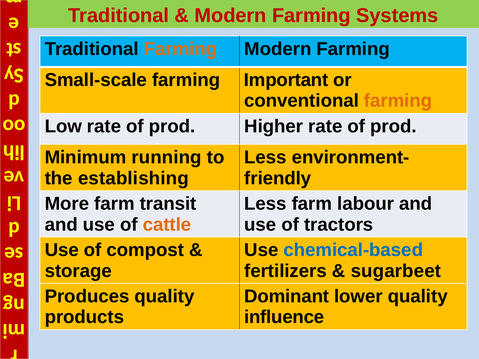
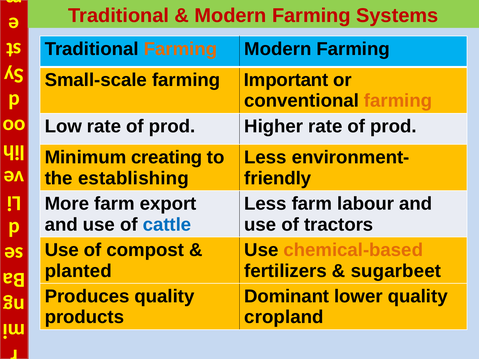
running: running -> creating
transit: transit -> export
cattle colour: orange -> blue
chemical-based colour: blue -> orange
storage: storage -> planted
influence: influence -> cropland
